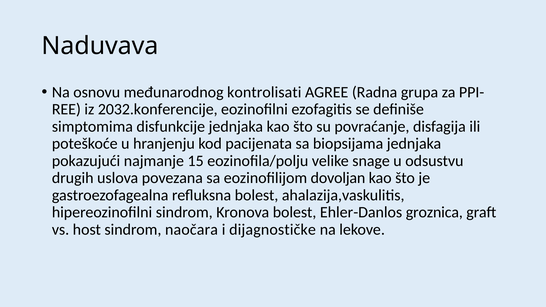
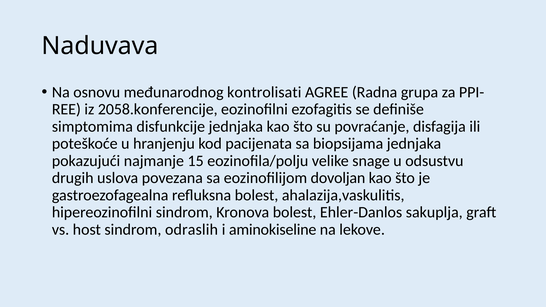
2032.konferencije: 2032.konferencije -> 2058.konferencije
groznica: groznica -> sakuplja
naočara: naočara -> odraslih
dijagnostičke: dijagnostičke -> aminokiseline
